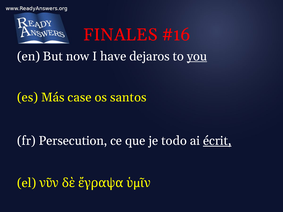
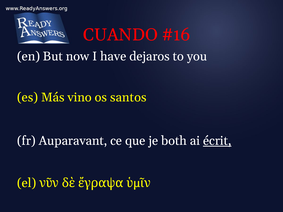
FINALES: FINALES -> CUANDO
you underline: present -> none
case: case -> vino
Persecution: Persecution -> Auparavant
todo: todo -> both
